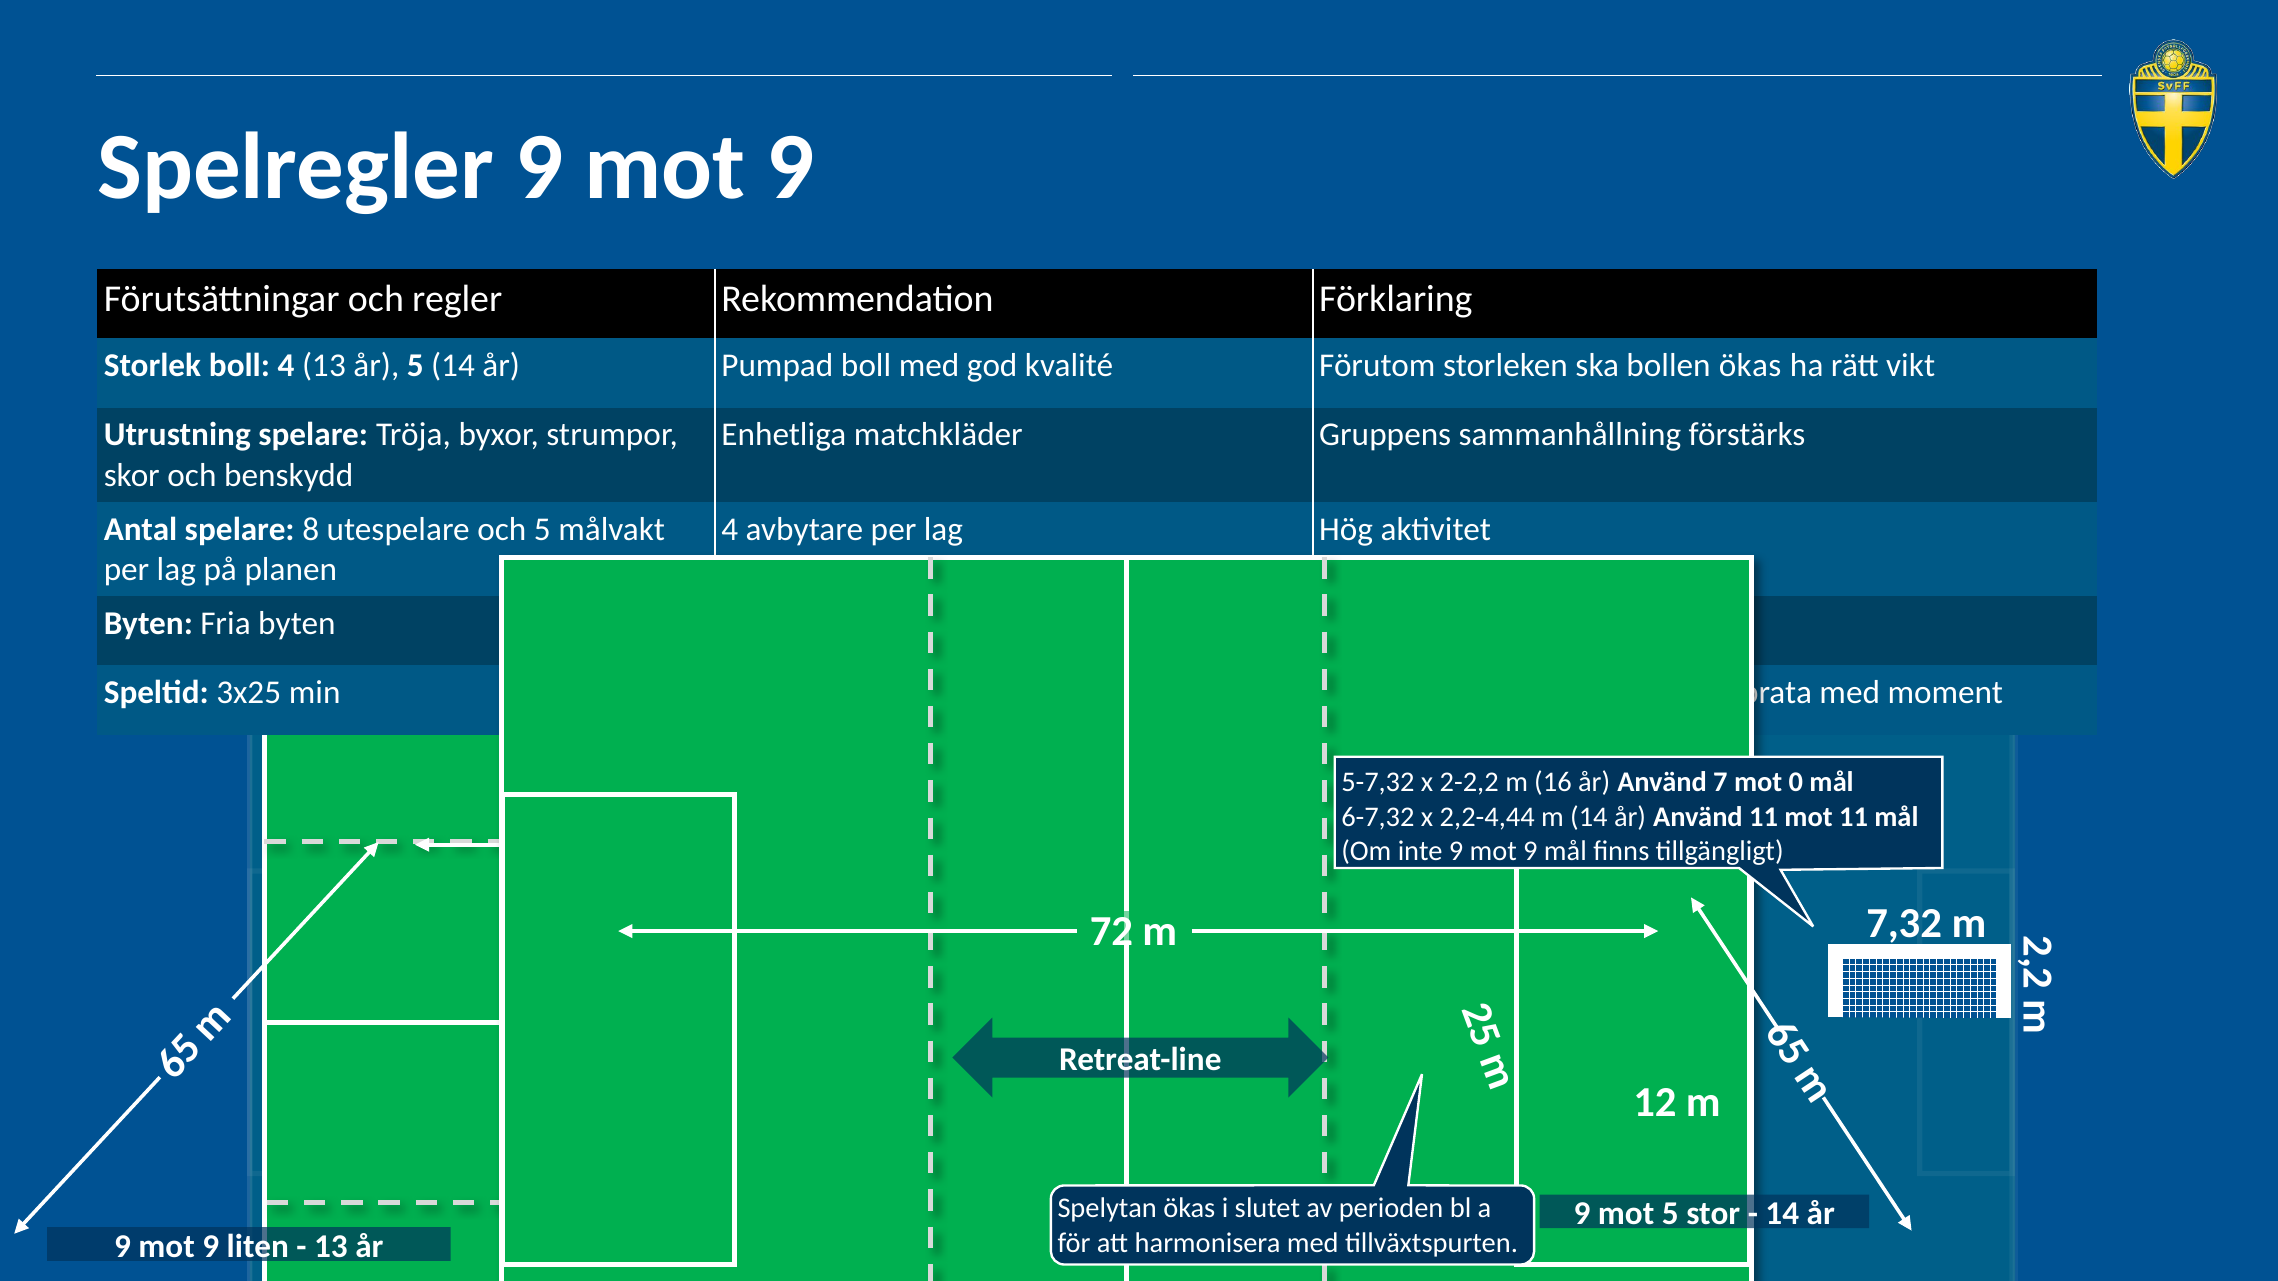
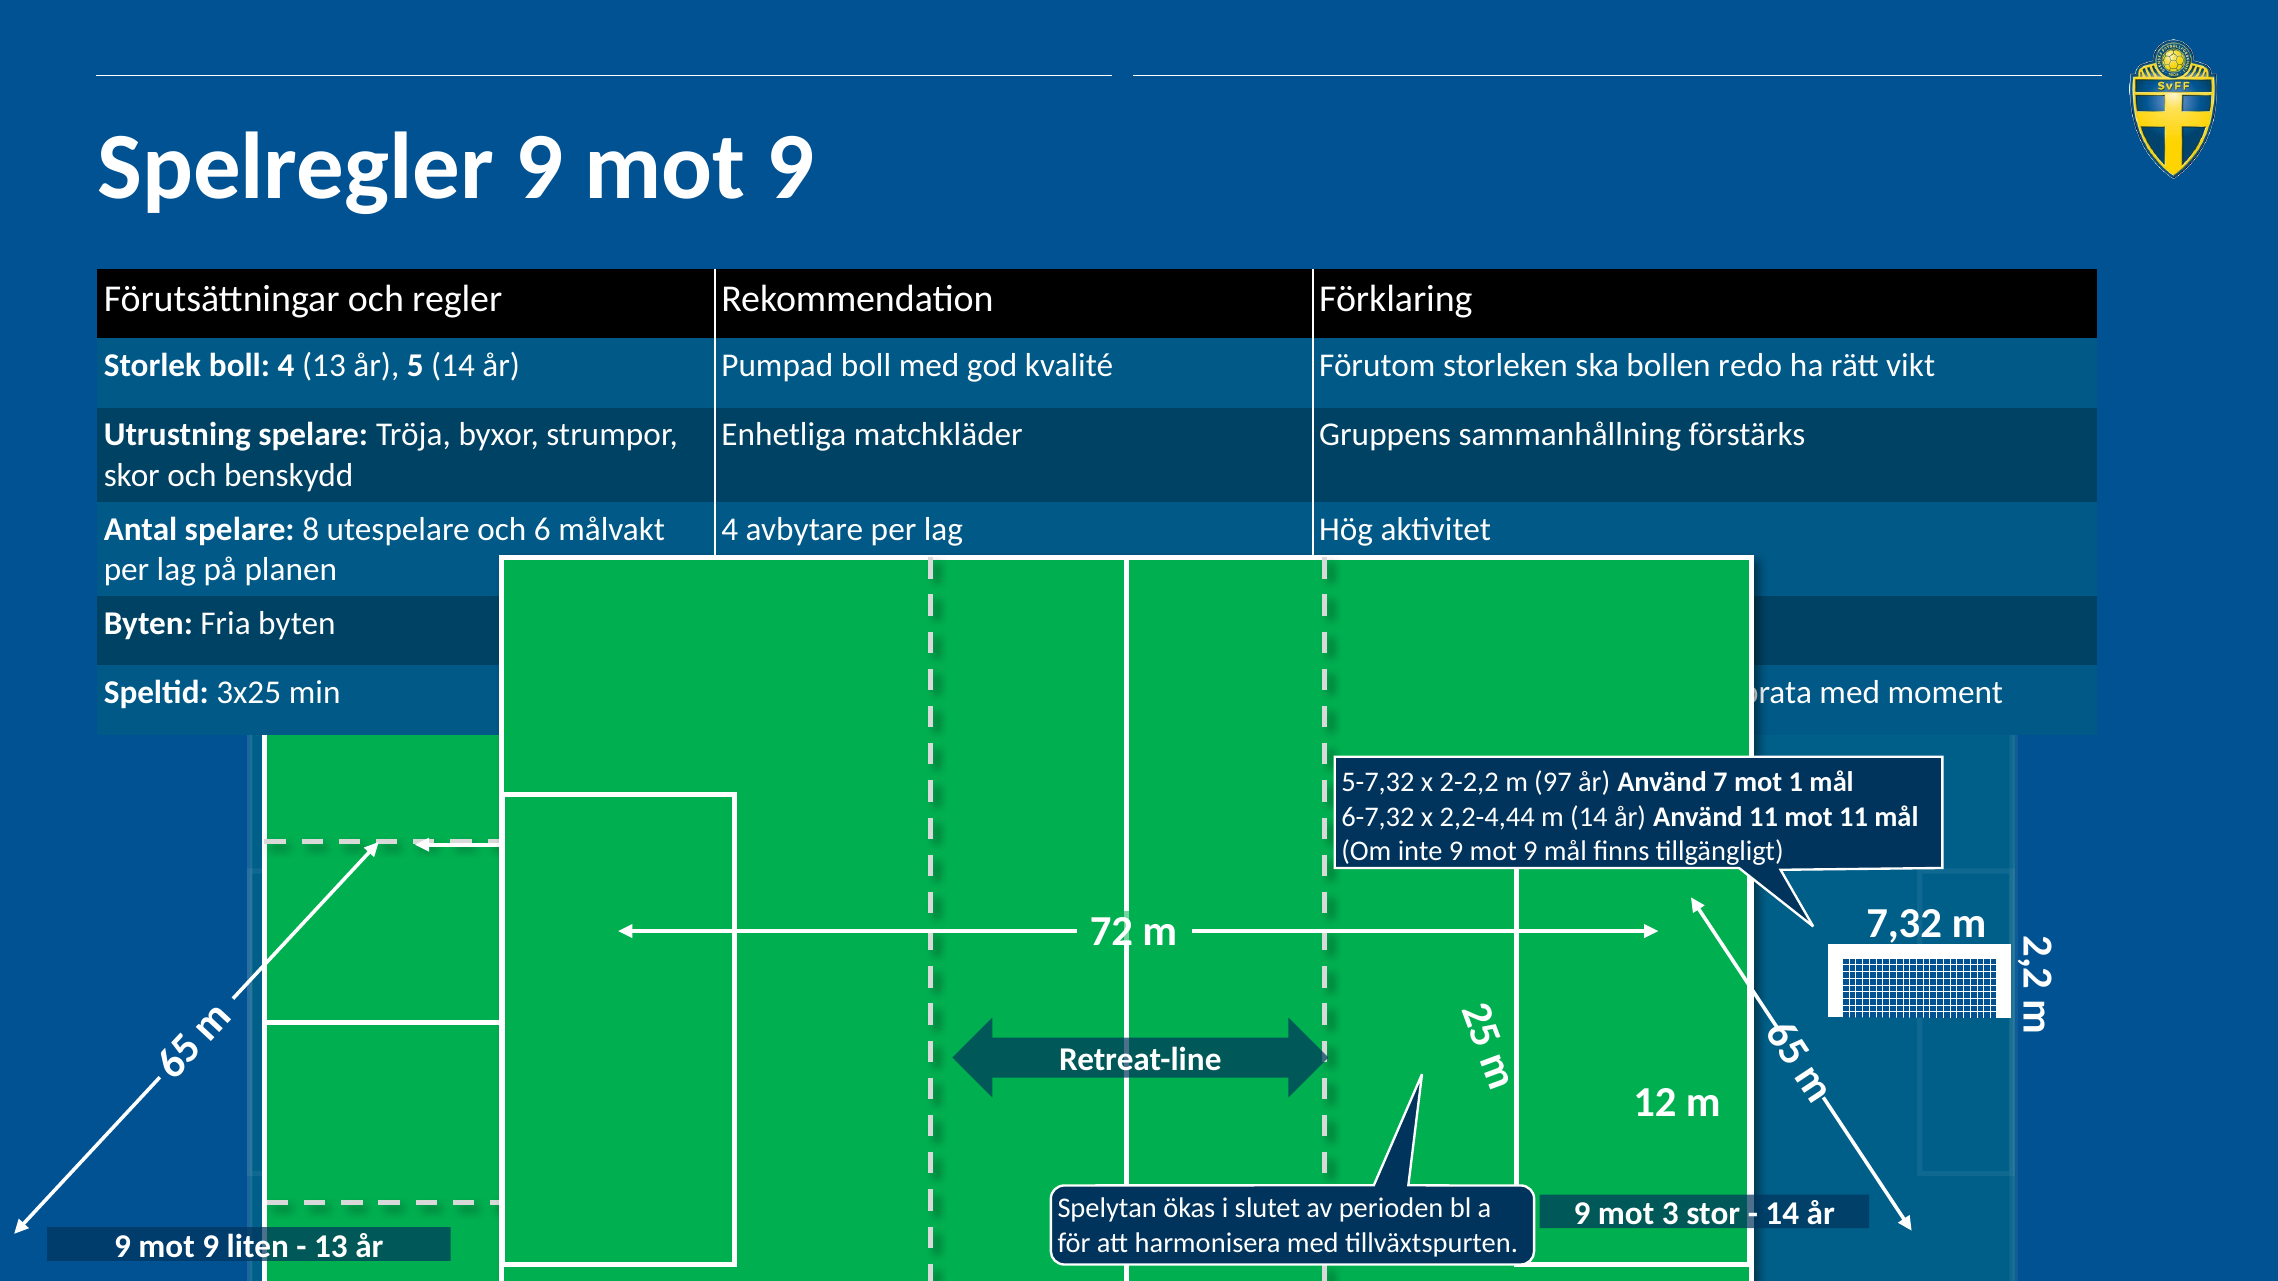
bollen ökas: ökas -> redo
och 5: 5 -> 6
16: 16 -> 97
0: 0 -> 1
mot 5: 5 -> 3
